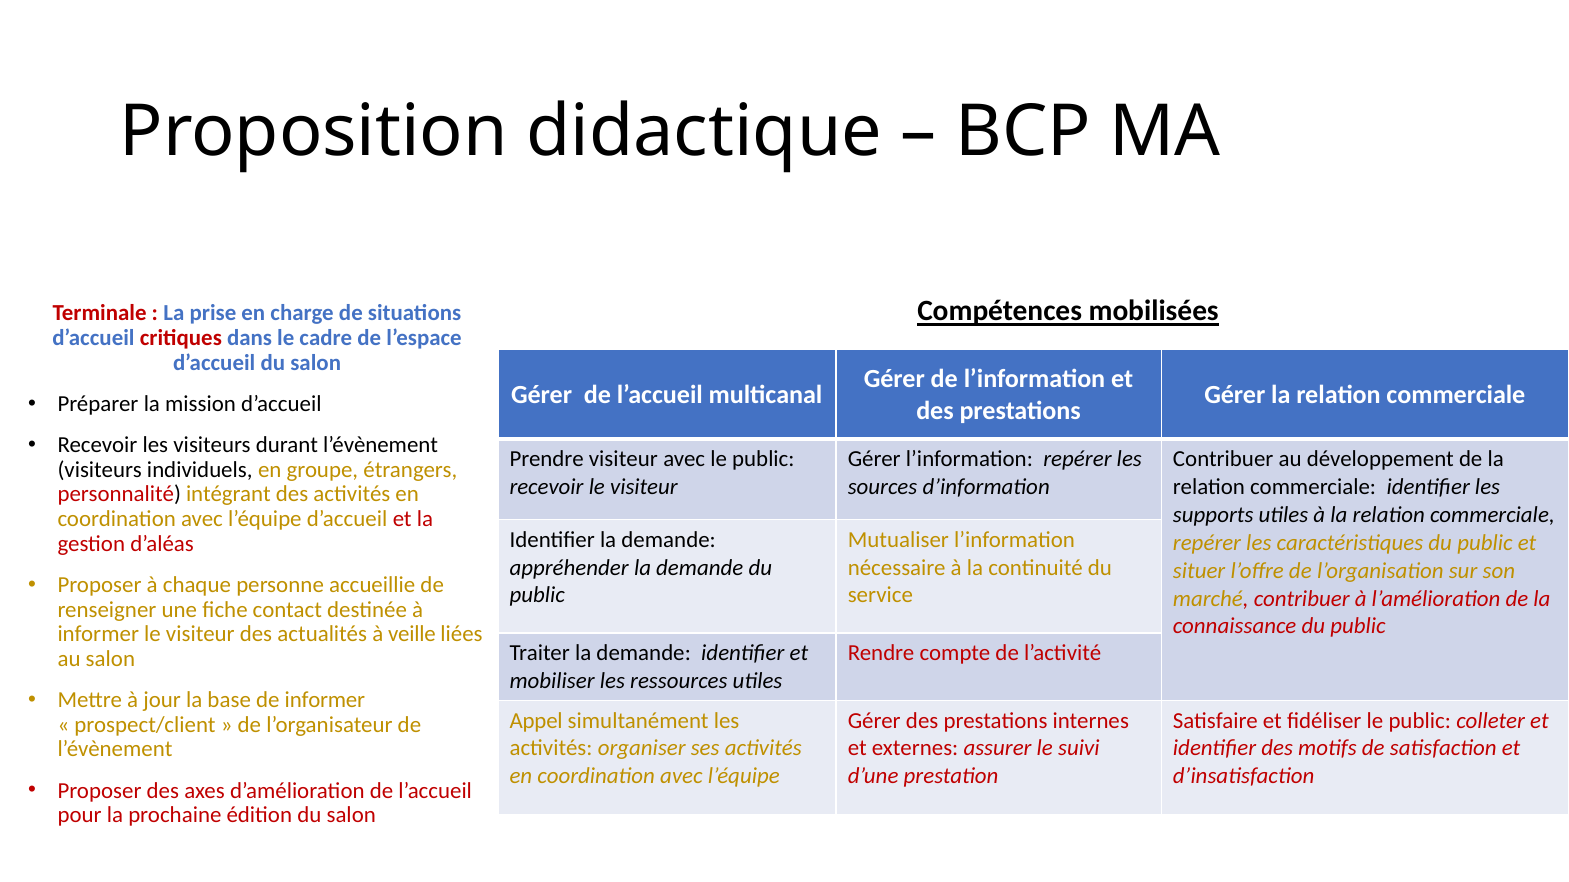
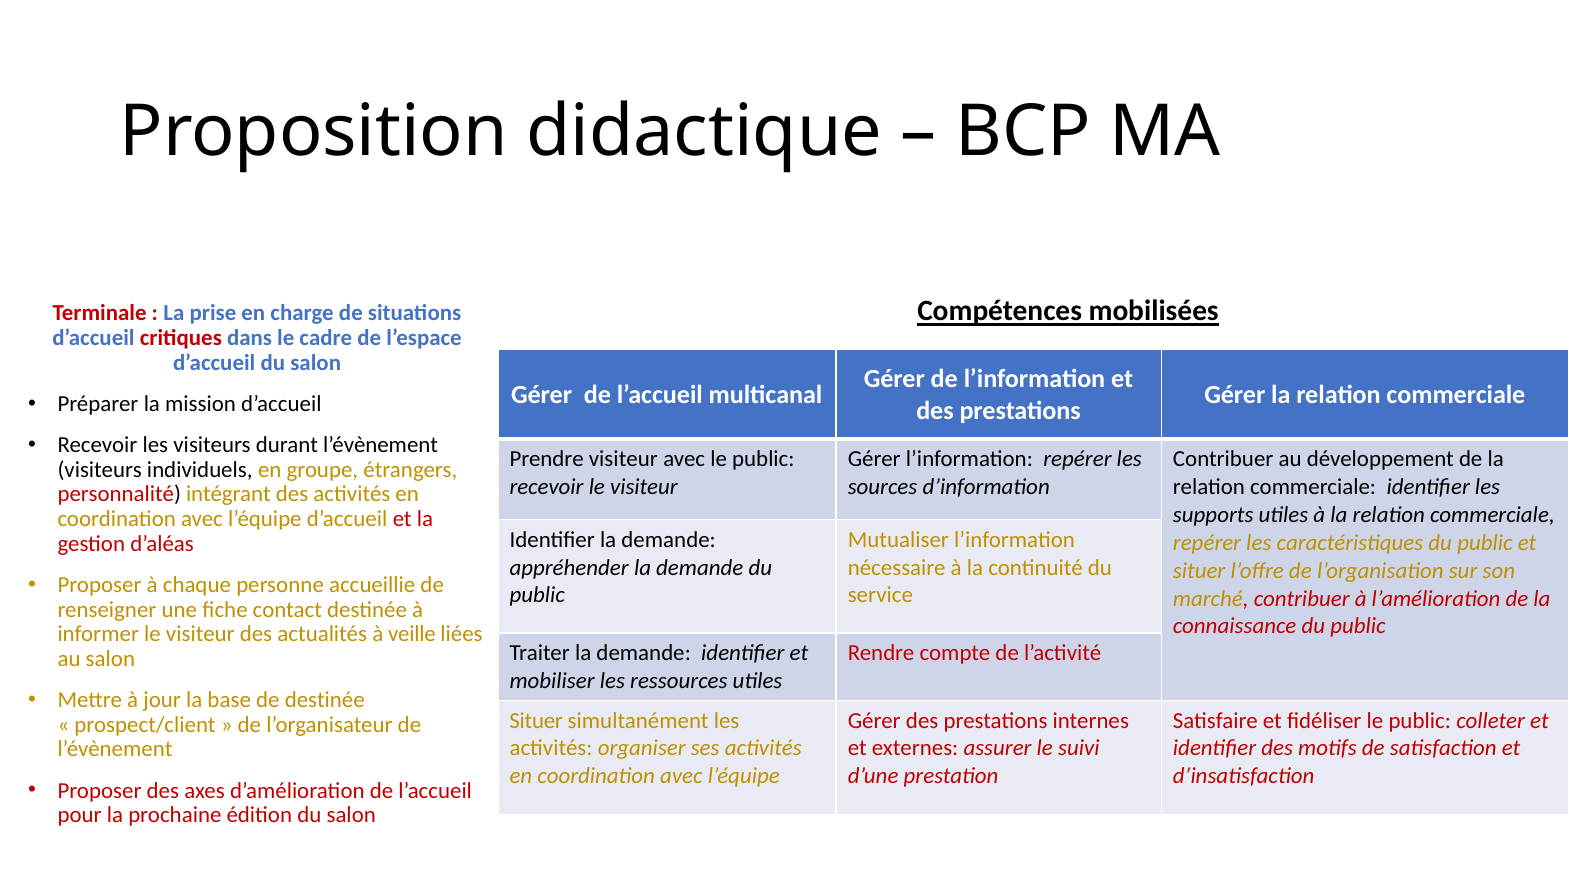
de informer: informer -> destinée
Appel at (536, 721): Appel -> Situer
